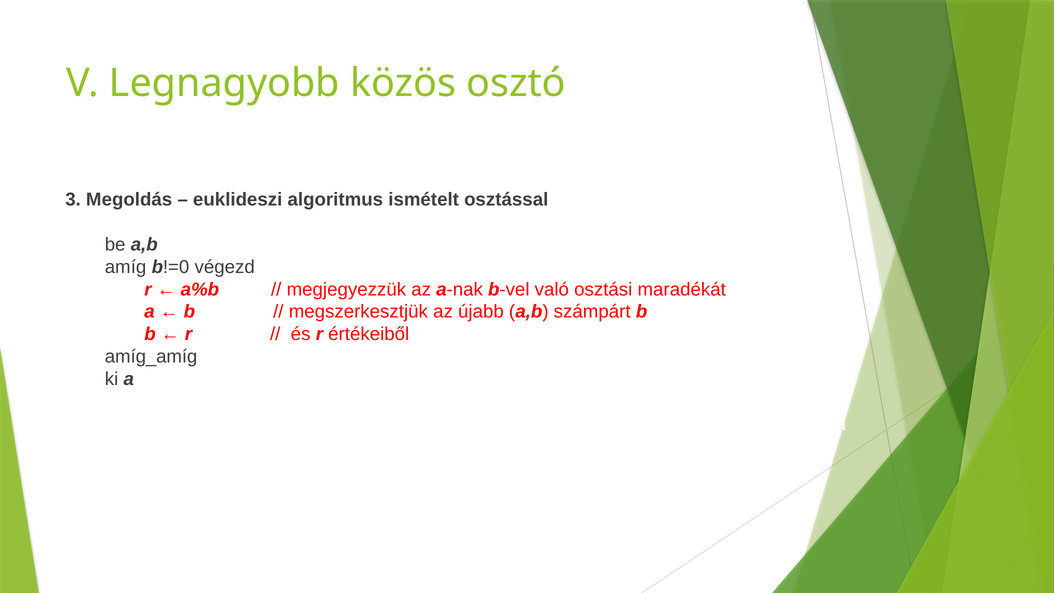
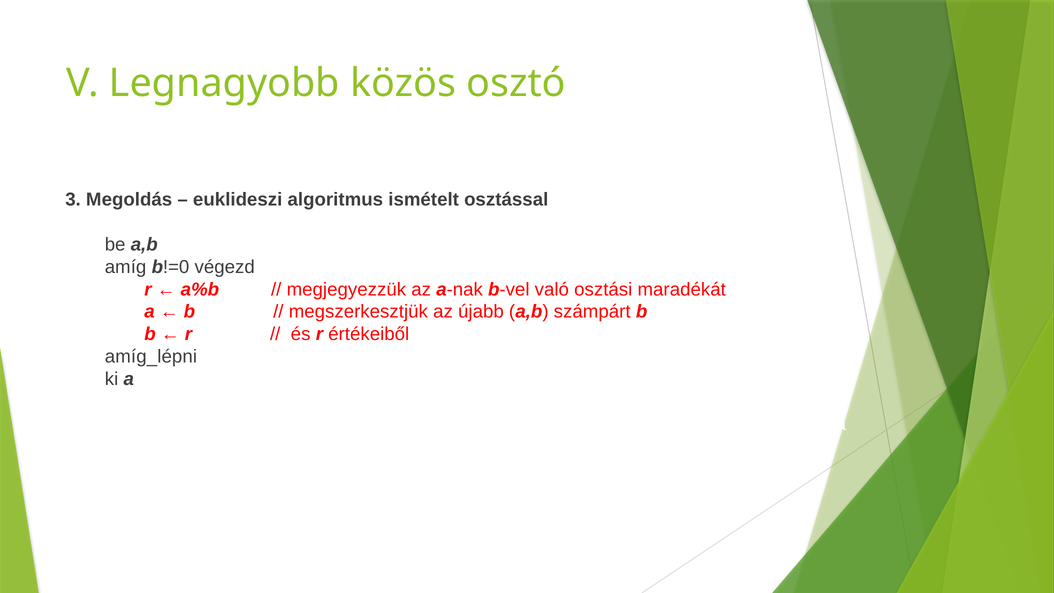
amíg_amíg: amíg_amíg -> amíg_lépni
